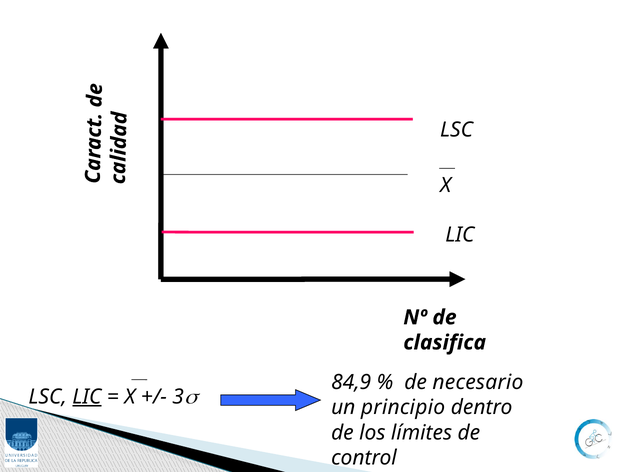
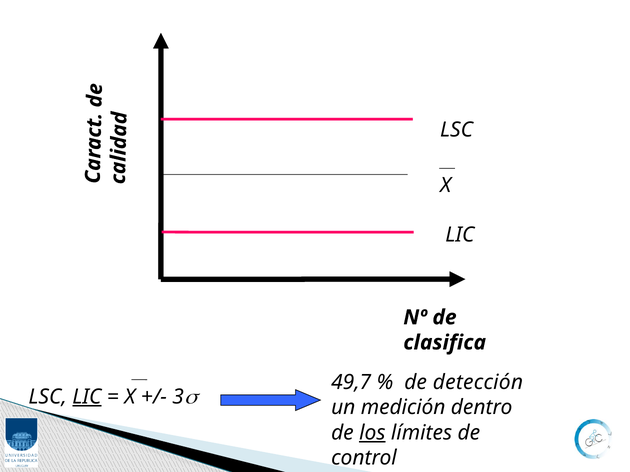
84,9: 84,9 -> 49,7
necesario: necesario -> detección
principio: principio -> medición
los underline: none -> present
